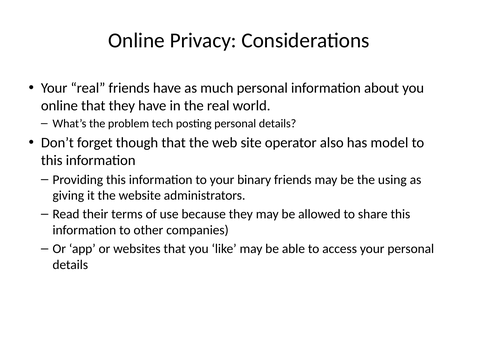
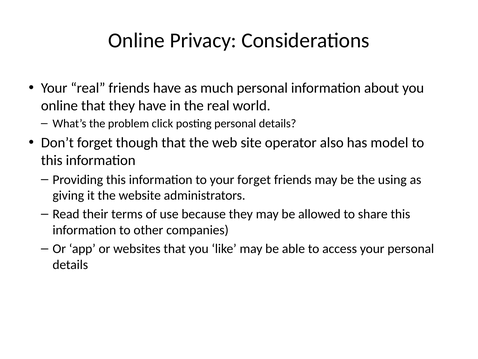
tech: tech -> click
your binary: binary -> forget
